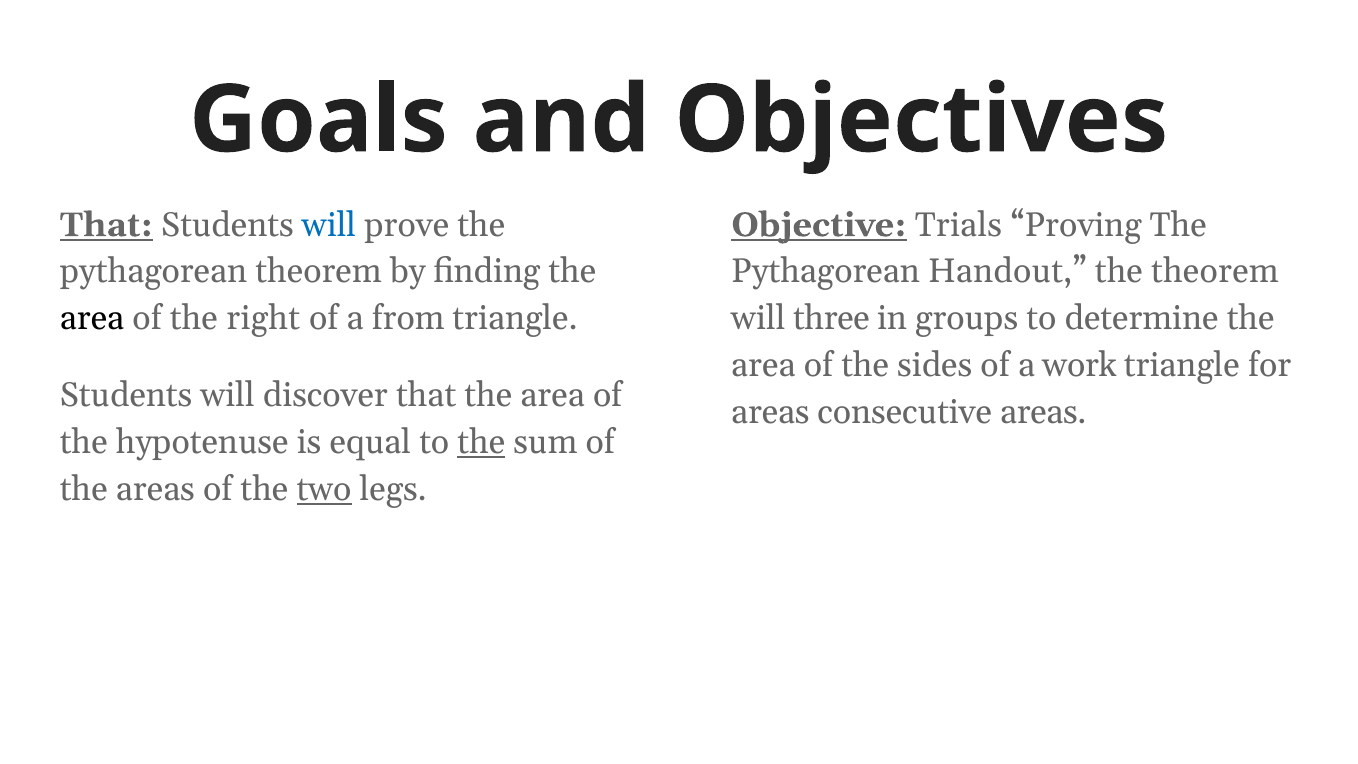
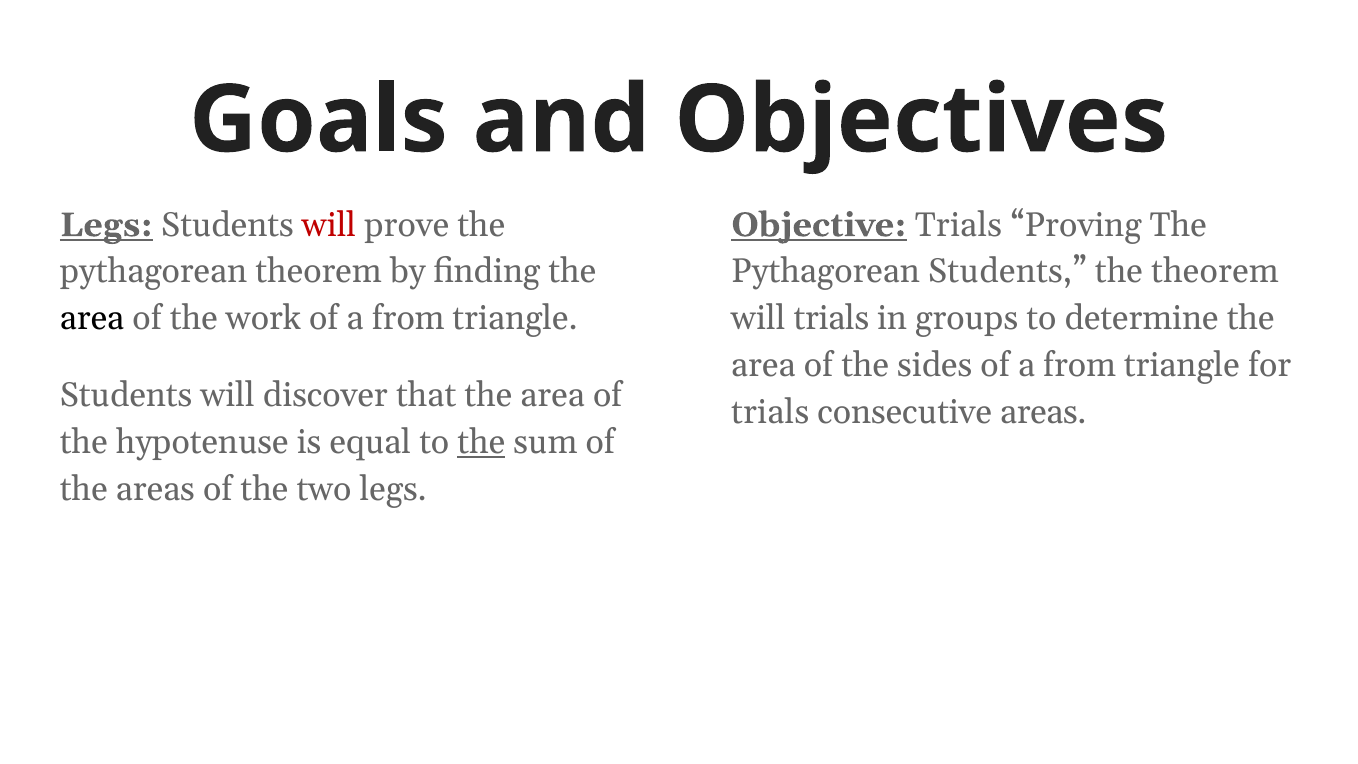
That at (106, 225): That -> Legs
will at (329, 225) colour: blue -> red
Pythagorean Handout: Handout -> Students
right: right -> work
will three: three -> trials
sides of a work: work -> from
areas at (770, 412): areas -> trials
two underline: present -> none
